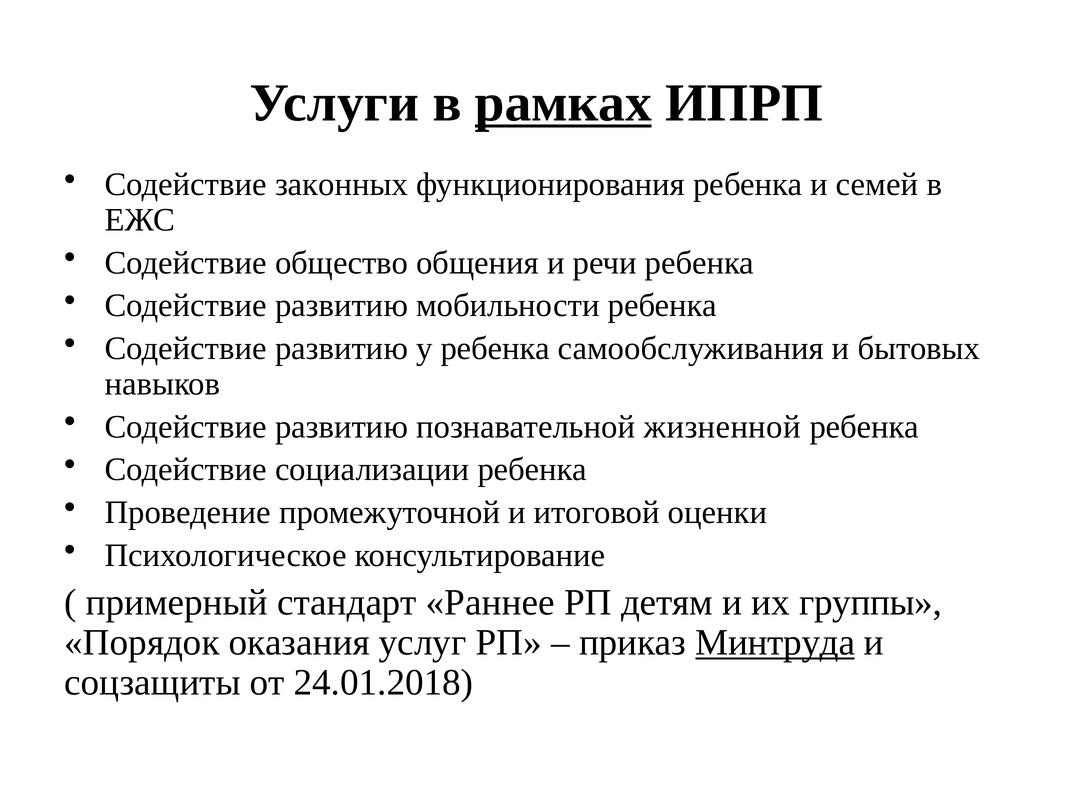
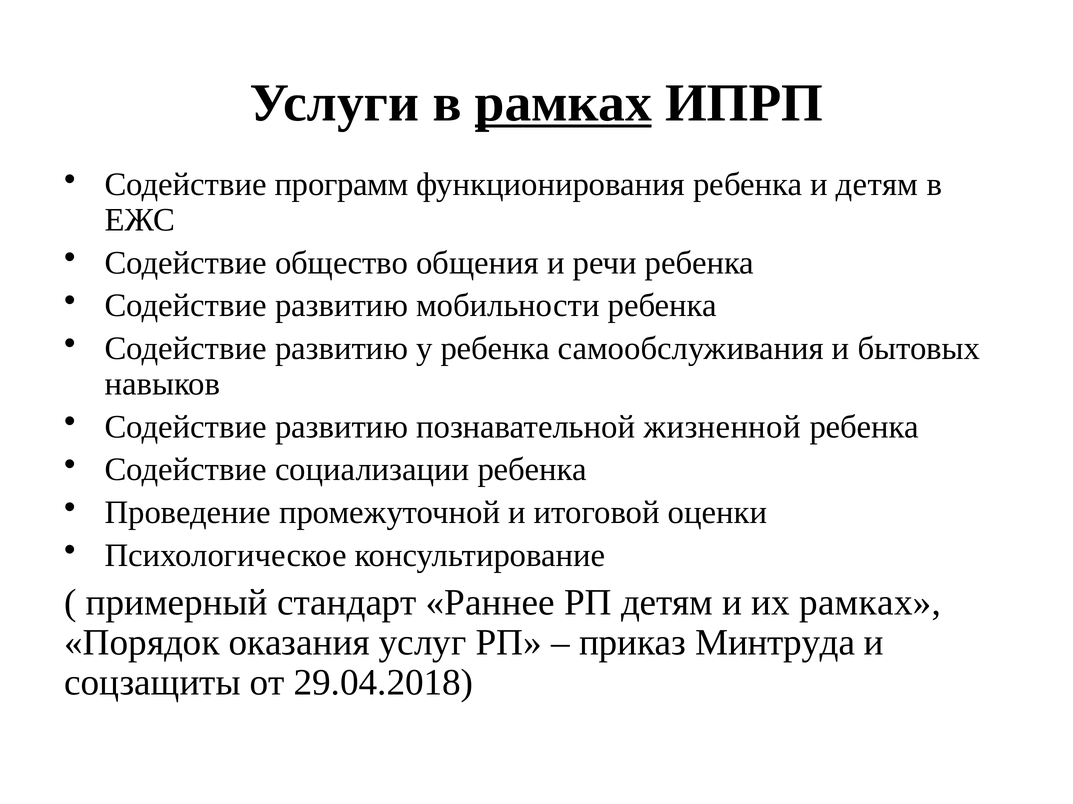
законных: законных -> программ
и семей: семей -> детям
их группы: группы -> рамках
Минтруда underline: present -> none
24.01.2018: 24.01.2018 -> 29.04.2018
